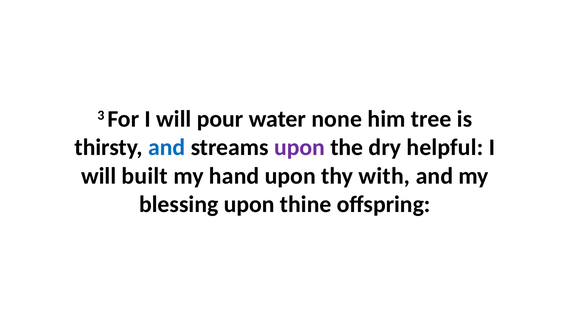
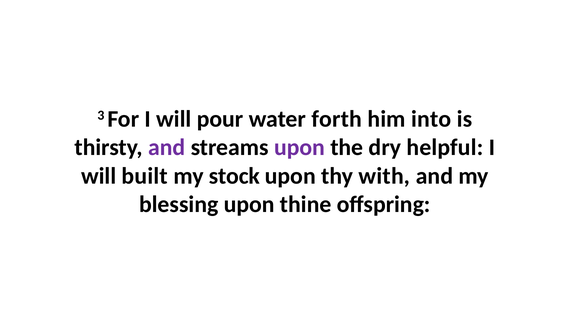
none: none -> forth
tree: tree -> into
and at (167, 148) colour: blue -> purple
hand: hand -> stock
